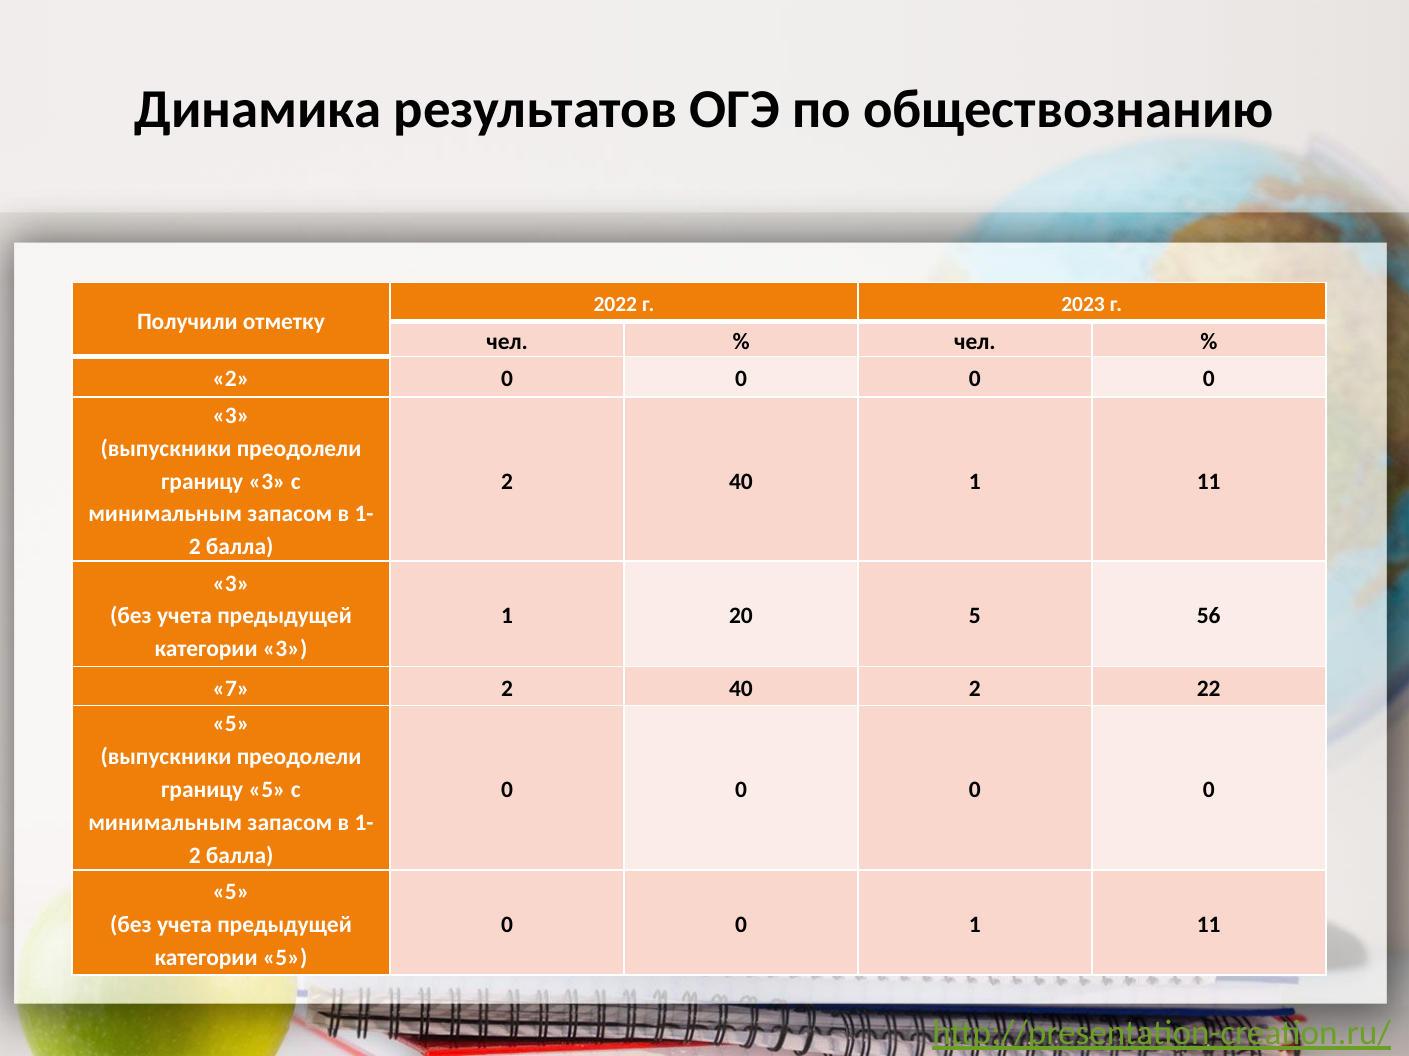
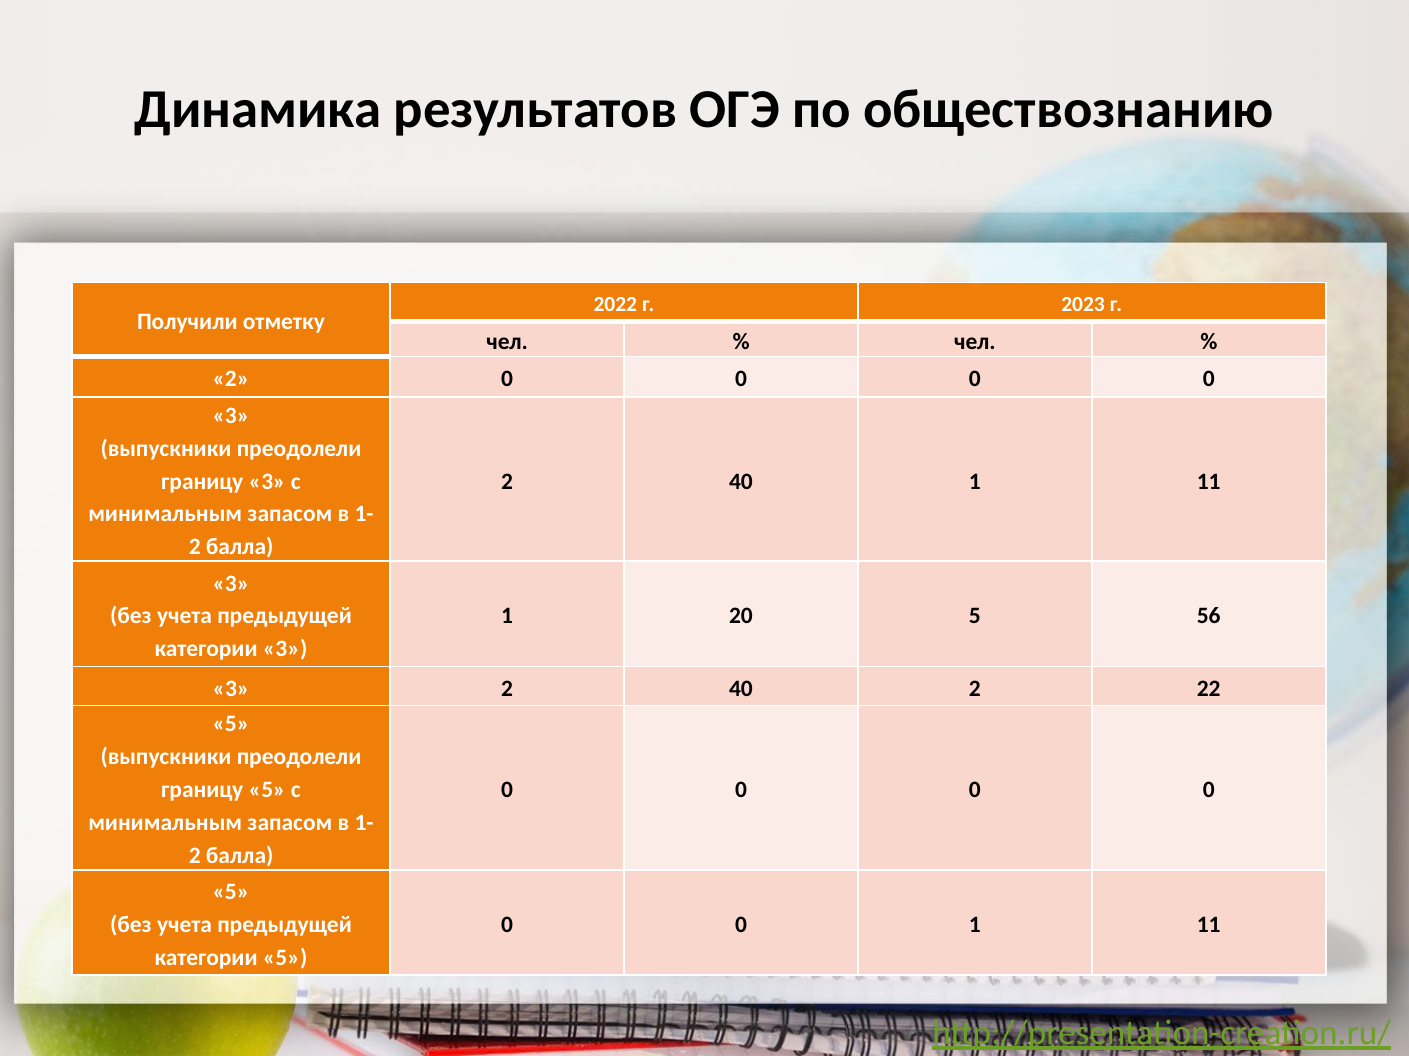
7 at (231, 689): 7 -> 3
